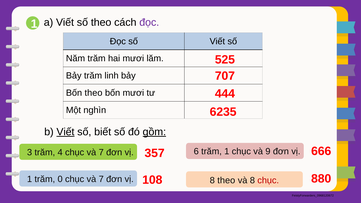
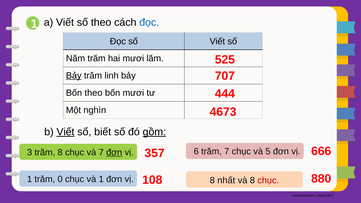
đọc at (149, 22) colour: purple -> blue
Bảy at (74, 76) underline: none -> present
6235: 6235 -> 4673
trăm 1: 1 -> 7
9: 9 -> 5
trăm 4: 4 -> 8
đơn at (114, 152) underline: none -> present
0 chục và 7: 7 -> 1
8 theo: theo -> nhất
